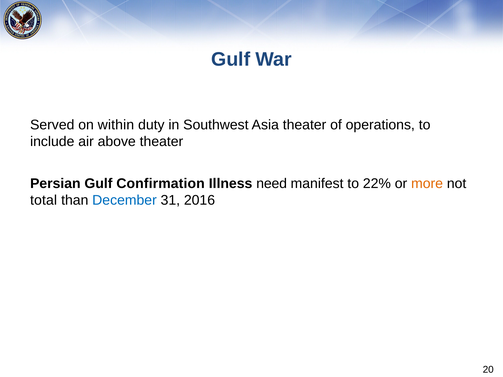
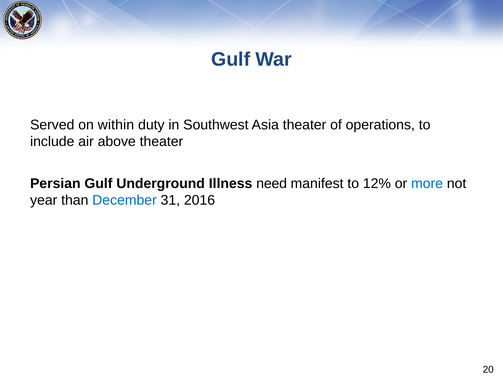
Confirmation: Confirmation -> Underground
22%: 22% -> 12%
more colour: orange -> blue
total: total -> year
